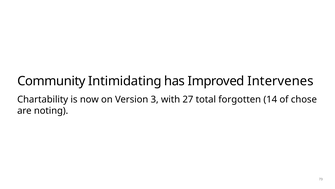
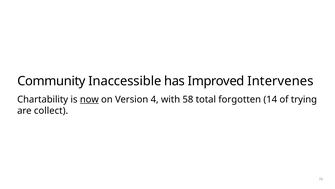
Intimidating: Intimidating -> Inaccessible
now underline: none -> present
3: 3 -> 4
27: 27 -> 58
chose: chose -> trying
noting: noting -> collect
